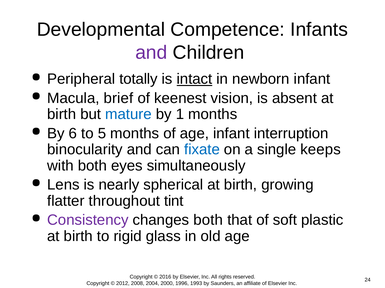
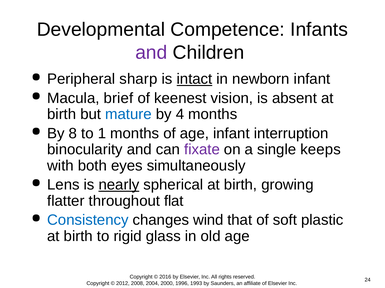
totally: totally -> sharp
1: 1 -> 4
6: 6 -> 8
5: 5 -> 1
fixate colour: blue -> purple
nearly underline: none -> present
tint: tint -> flat
Consistency colour: purple -> blue
changes both: both -> wind
